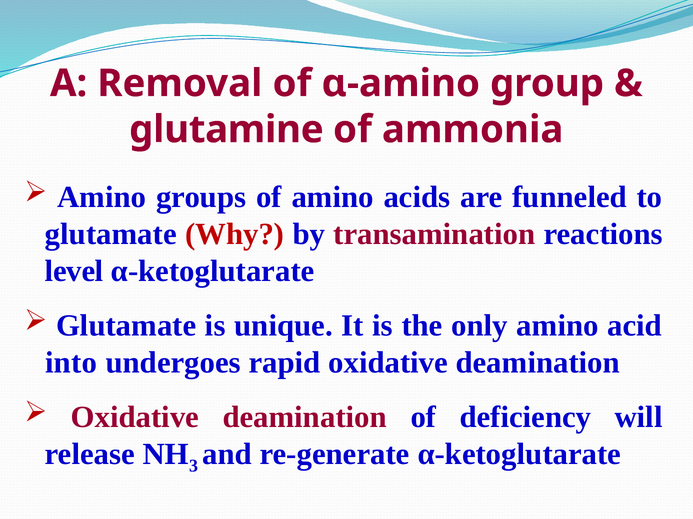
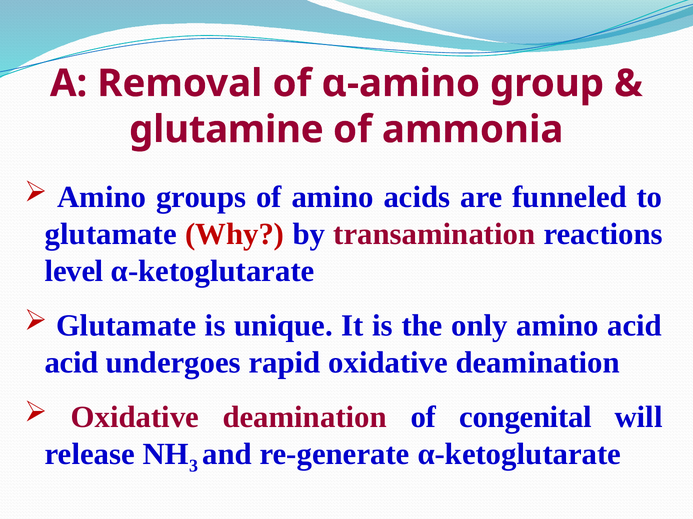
into at (71, 363): into -> acid
deficiency: deficiency -> congenital
